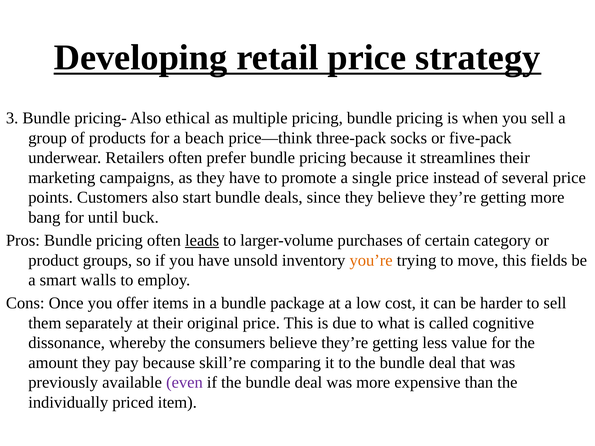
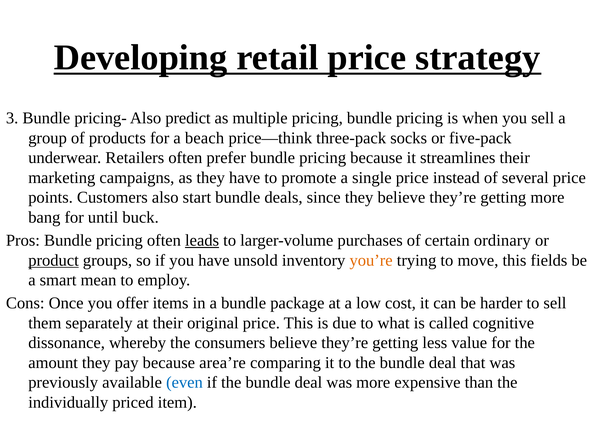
ethical: ethical -> predict
category: category -> ordinary
product underline: none -> present
walls: walls -> mean
skill’re: skill’re -> area’re
even colour: purple -> blue
